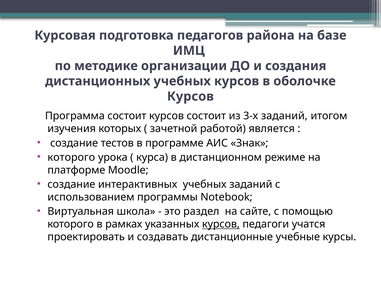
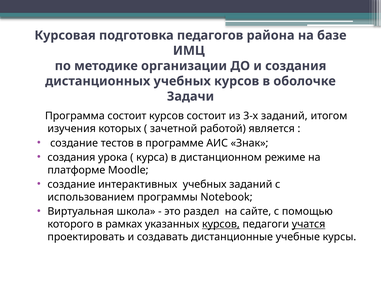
Курсов at (190, 96): Курсов -> Задачи
которого at (71, 157): которого -> создания
учатся underline: none -> present
